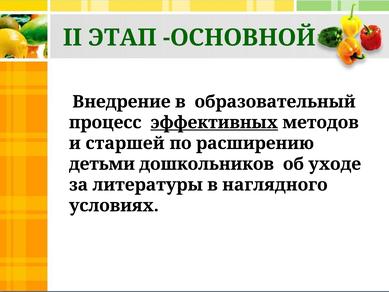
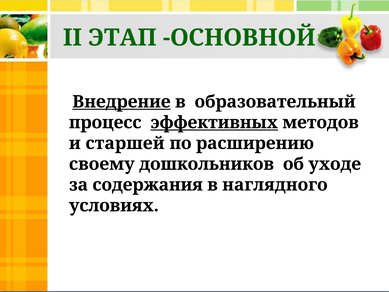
Внедрение underline: none -> present
детьми: детьми -> своему
литературы: литературы -> содержания
